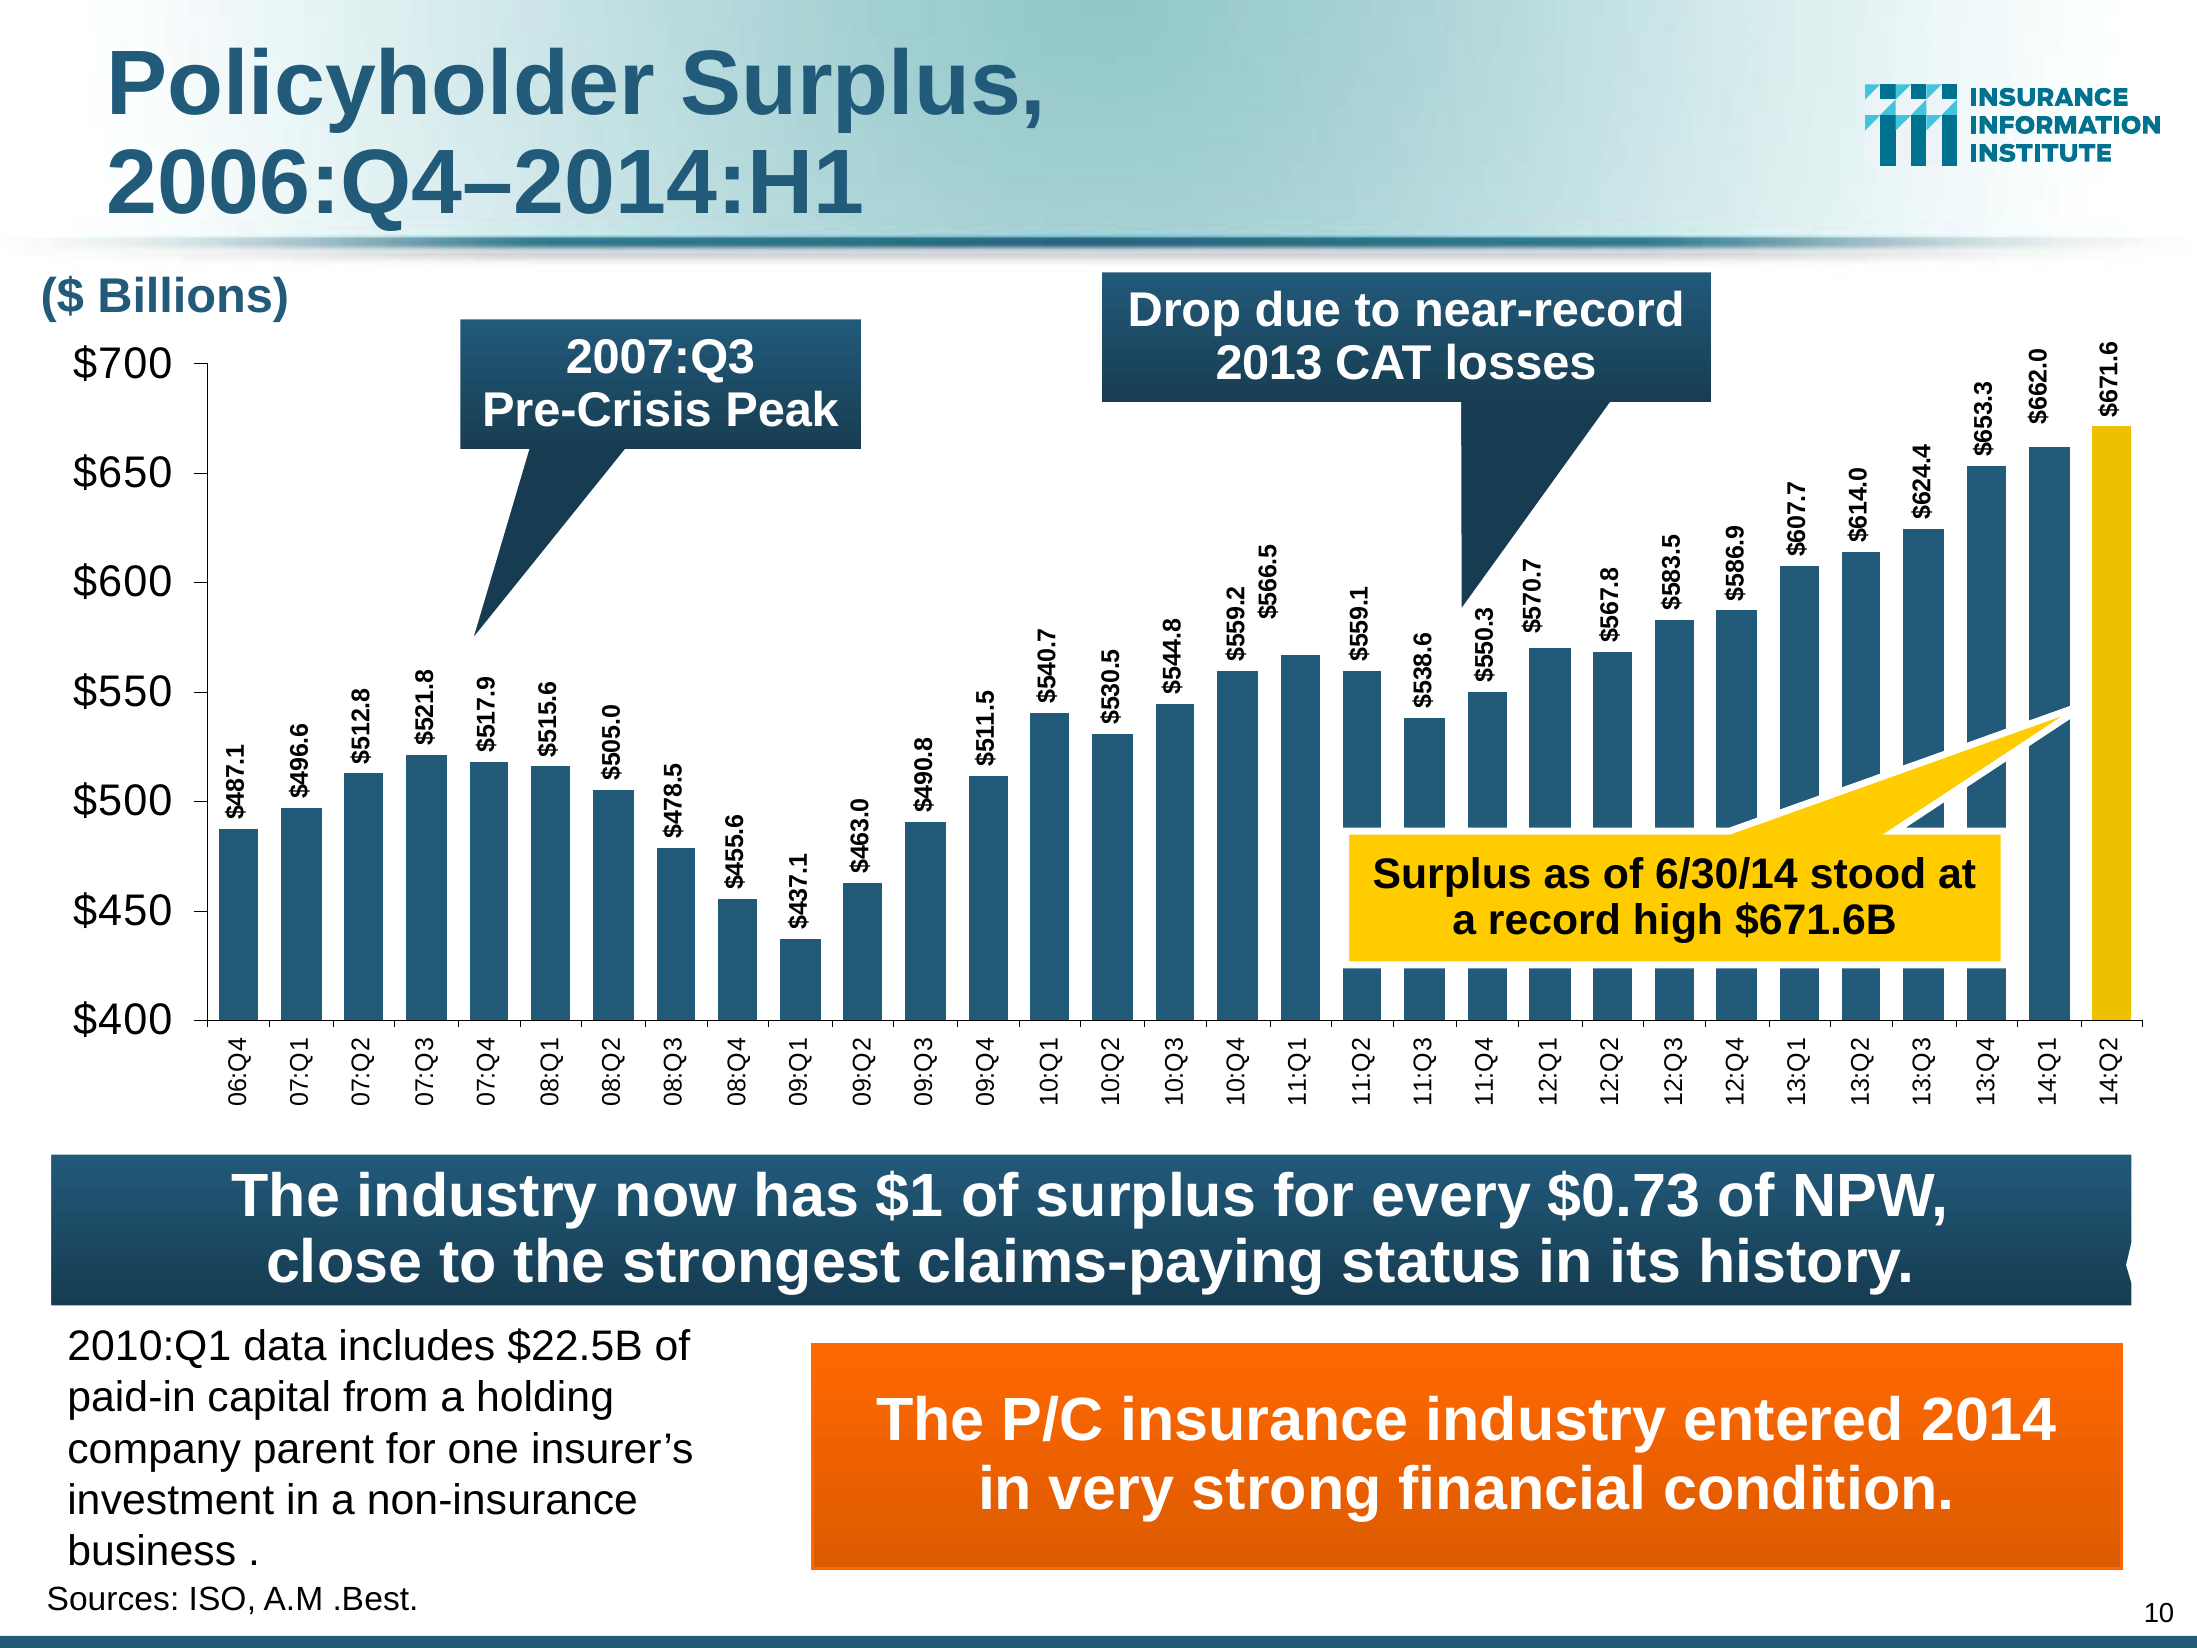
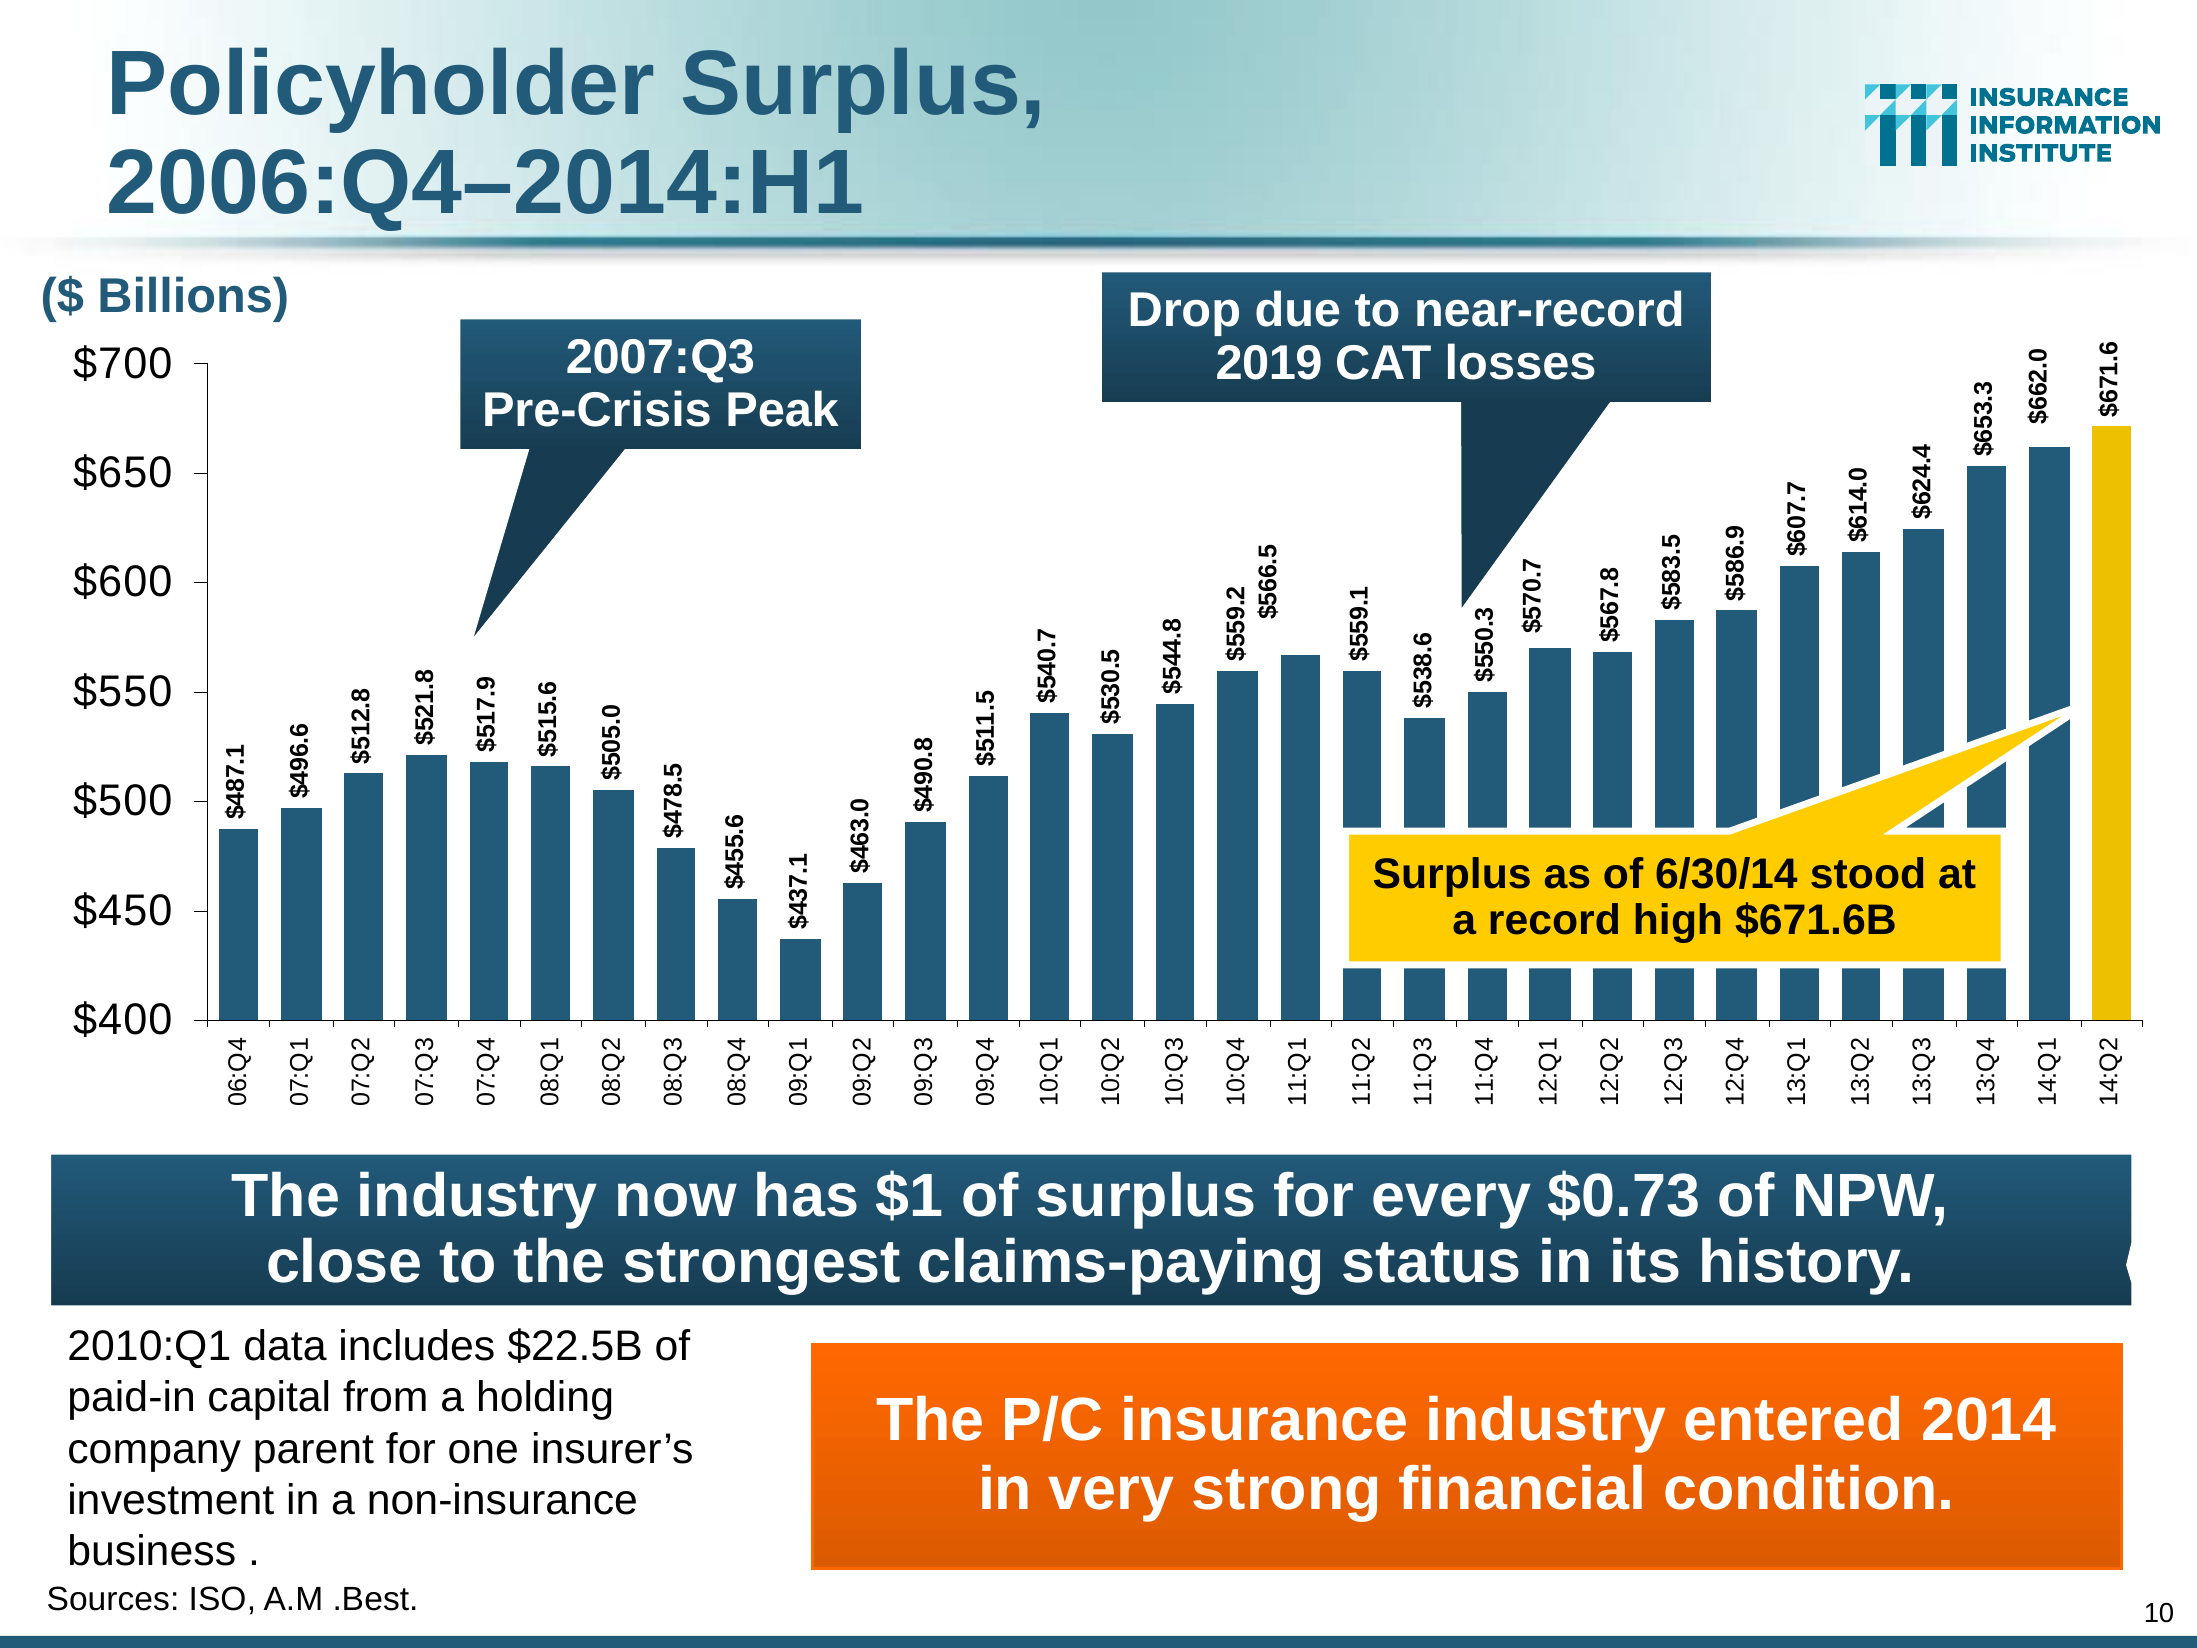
2013: 2013 -> 2019
